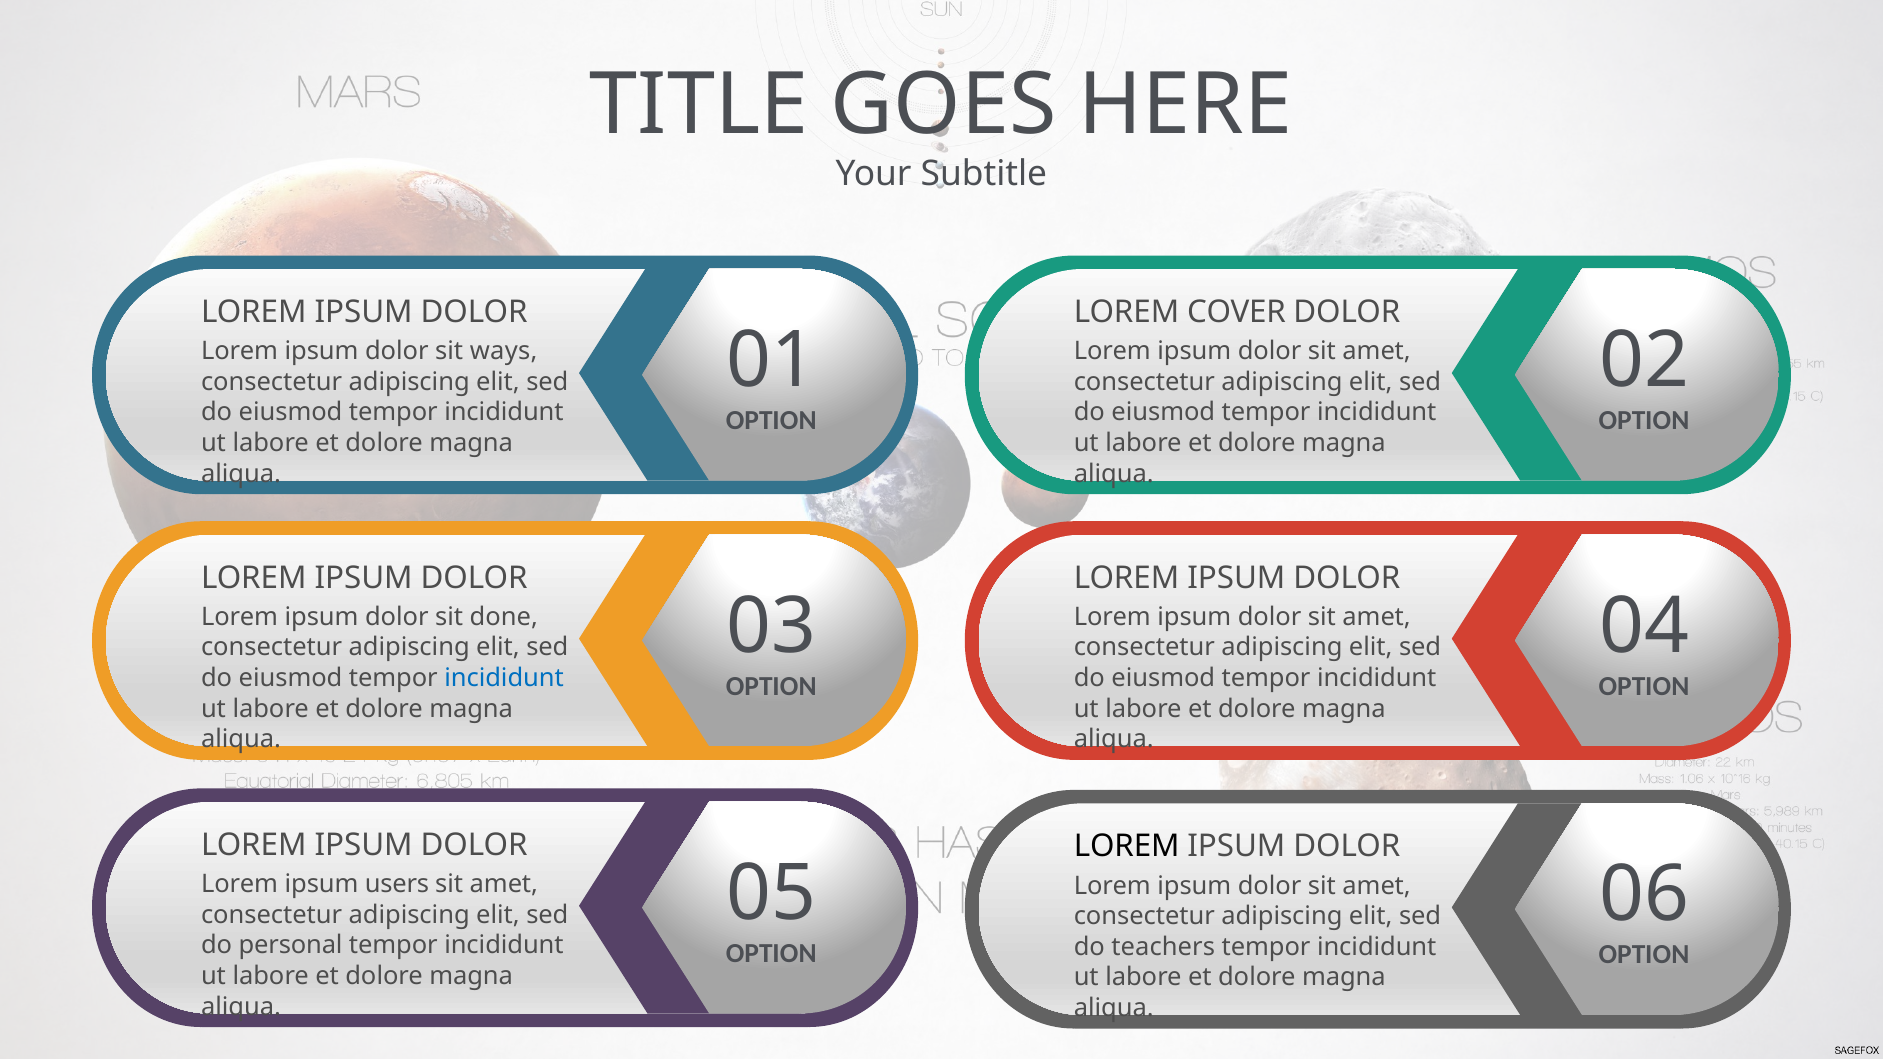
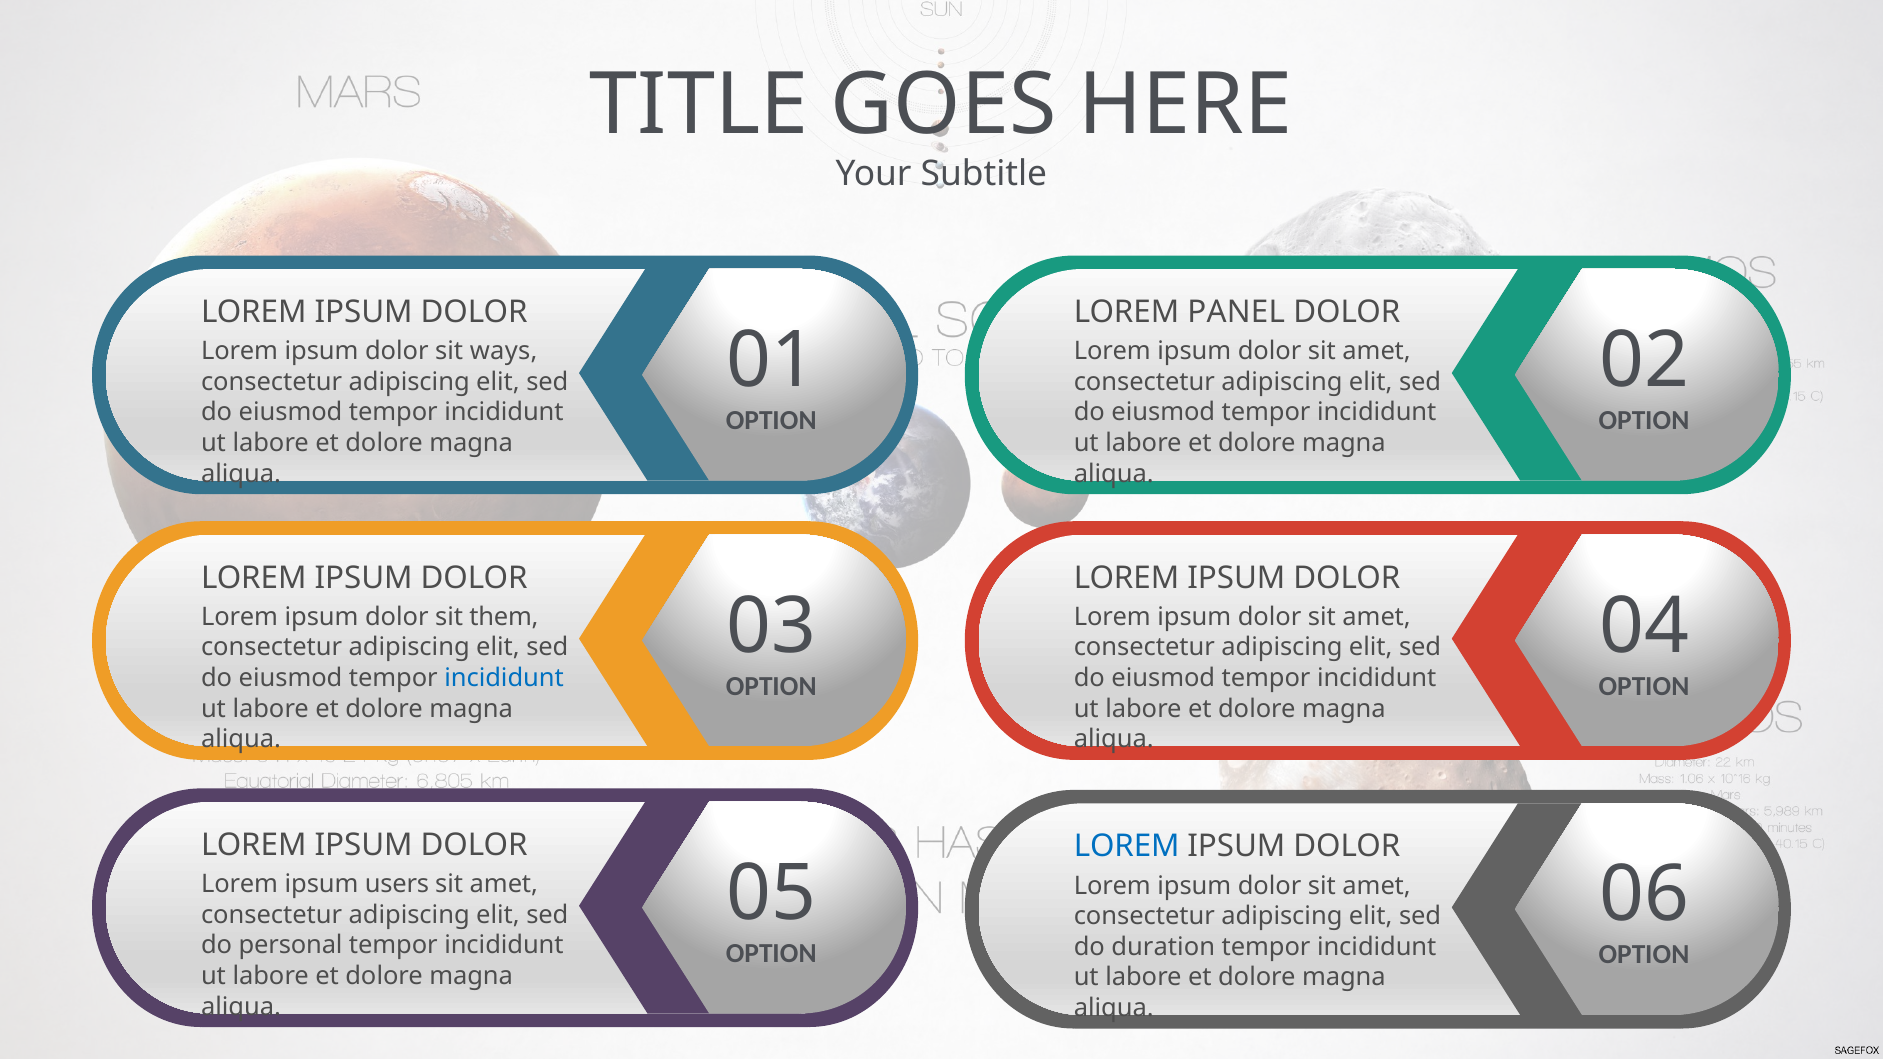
COVER: COVER -> PANEL
done: done -> them
LOREM at (1127, 847) colour: black -> blue
teachers: teachers -> duration
